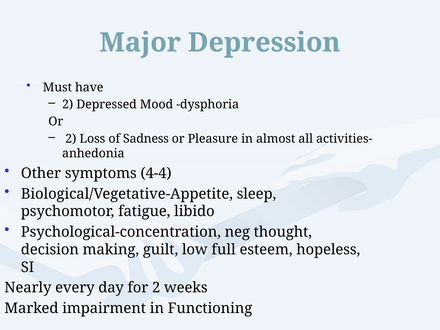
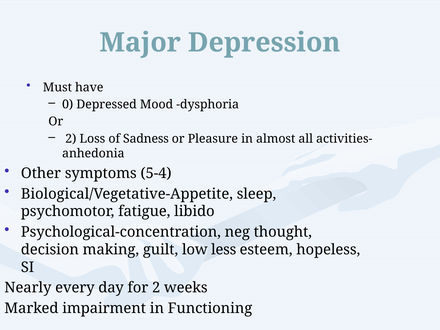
2 at (68, 105): 2 -> 0
4-4: 4-4 -> 5-4
full: full -> less
